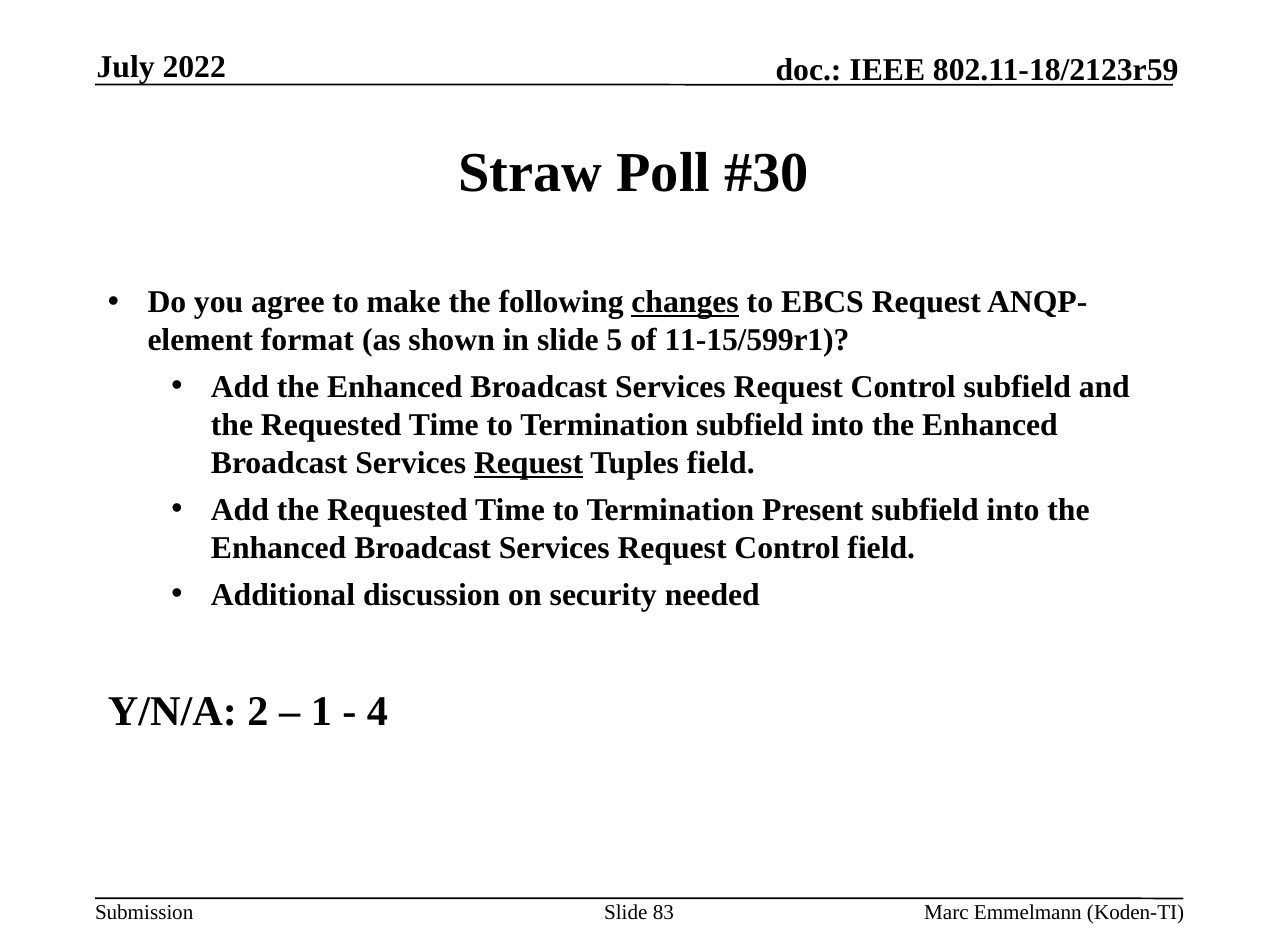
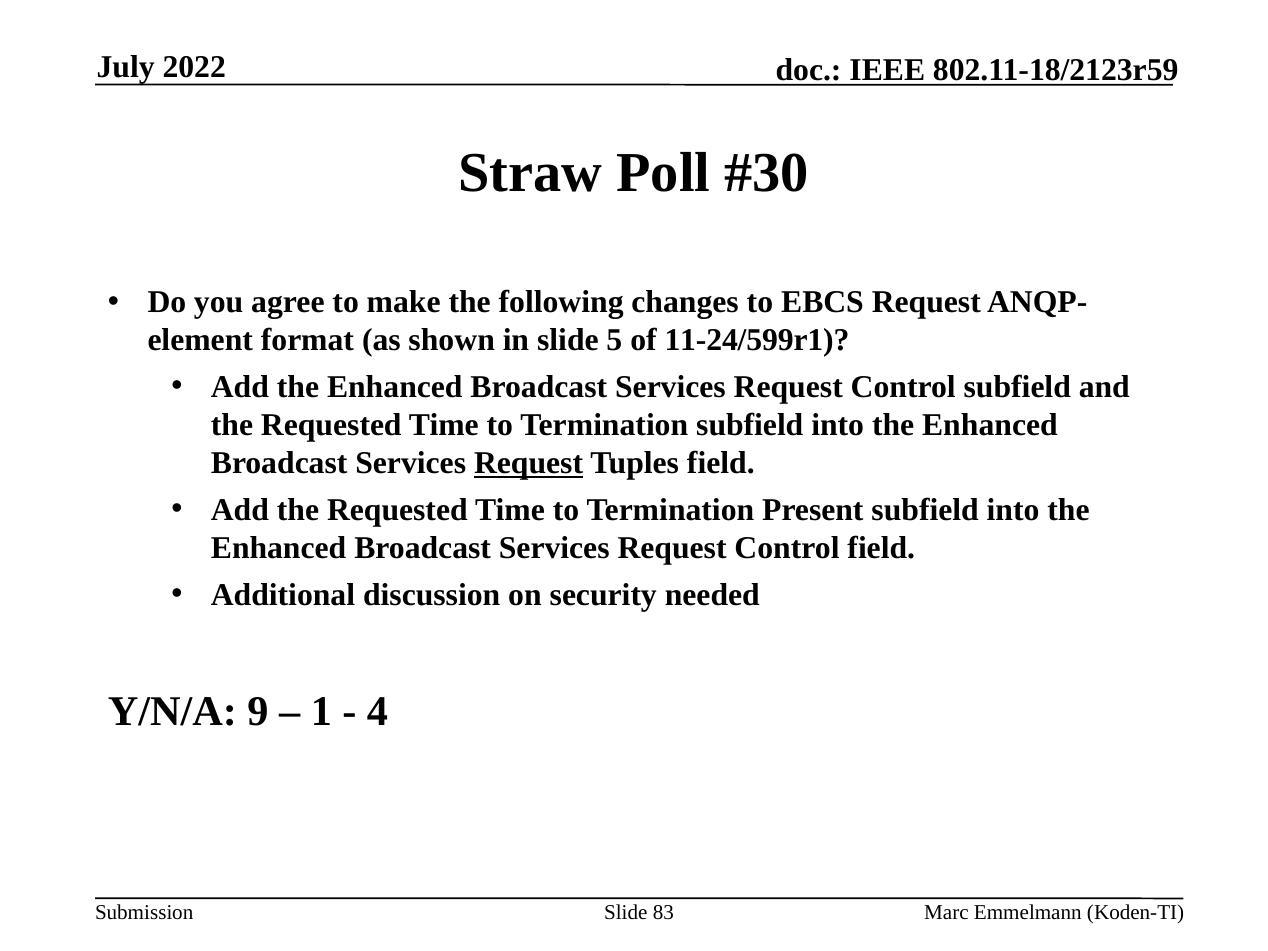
changes underline: present -> none
11-15/599r1: 11-15/599r1 -> 11-24/599r1
2: 2 -> 9
